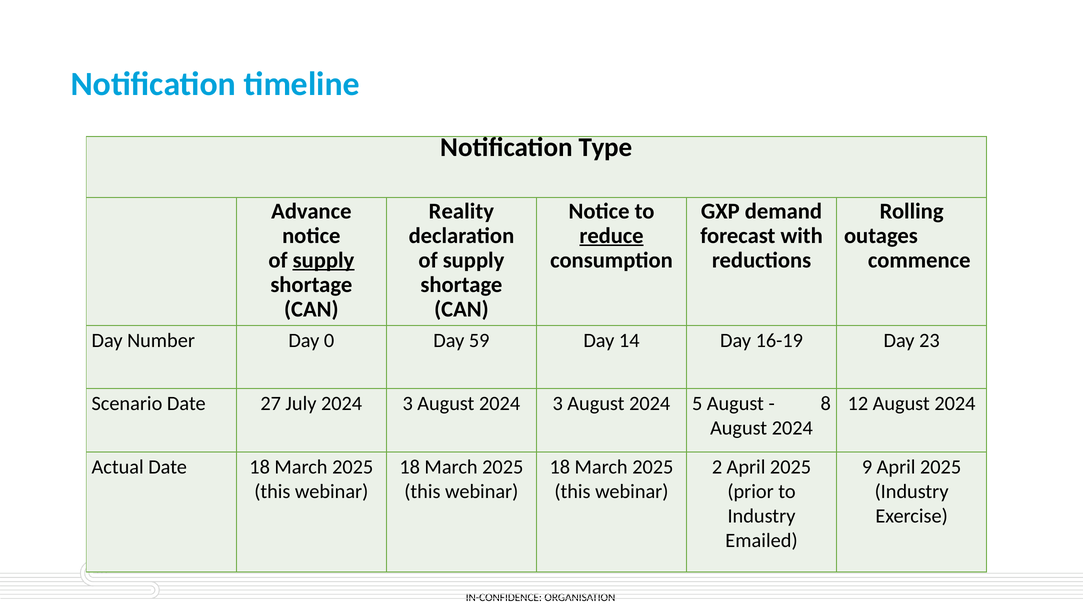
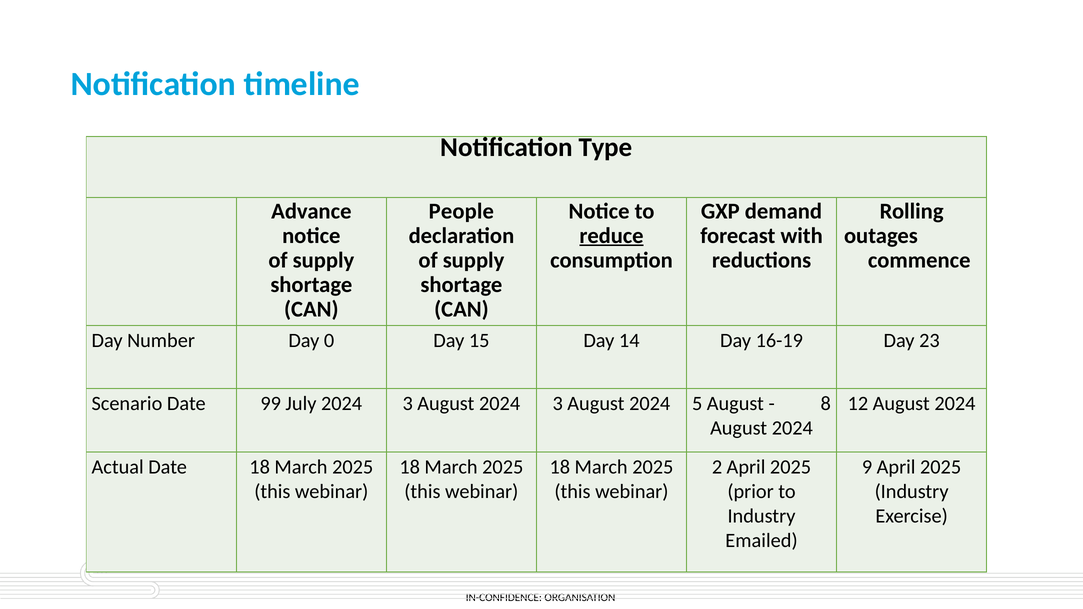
Reality: Reality -> People
supply at (323, 260) underline: present -> none
59: 59 -> 15
27: 27 -> 99
